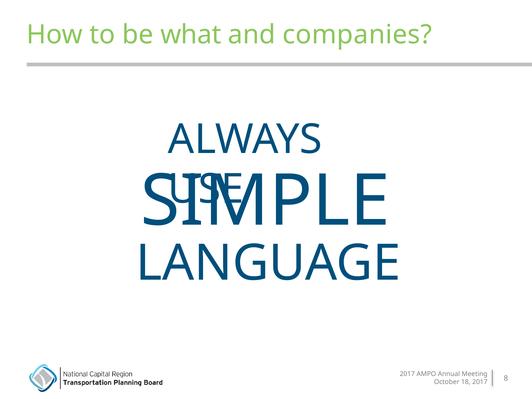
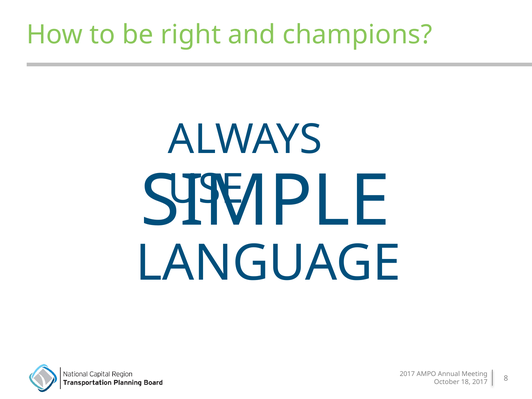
what: what -> right
companies: companies -> champions
